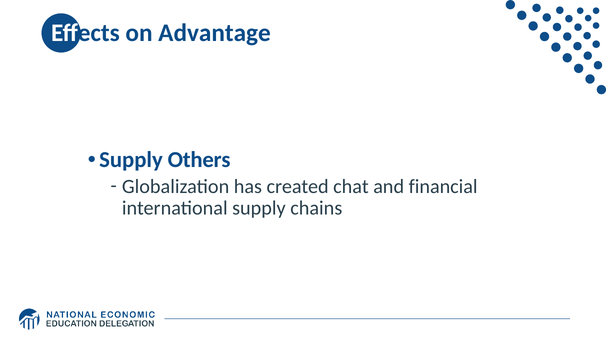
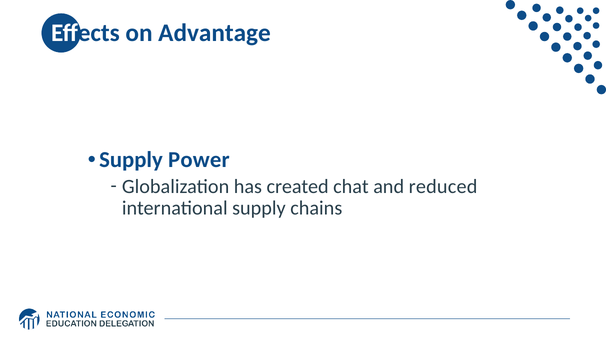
Others: Others -> Power
financial: financial -> reduced
